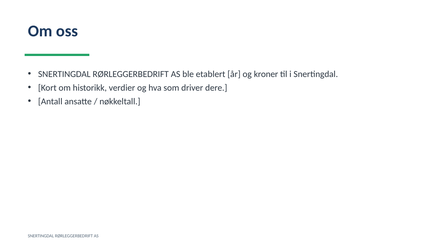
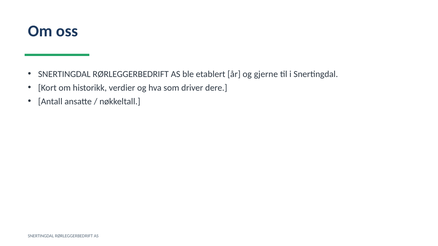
kroner: kroner -> gjerne
